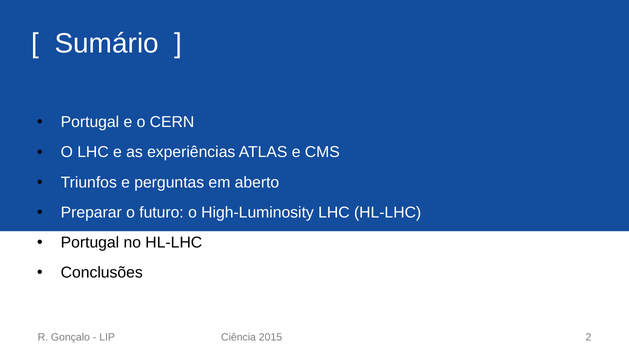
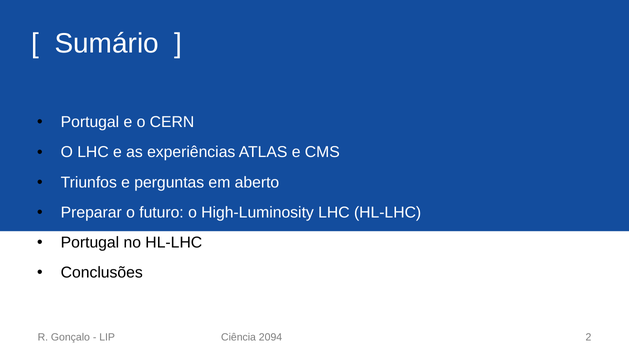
2015: 2015 -> 2094
